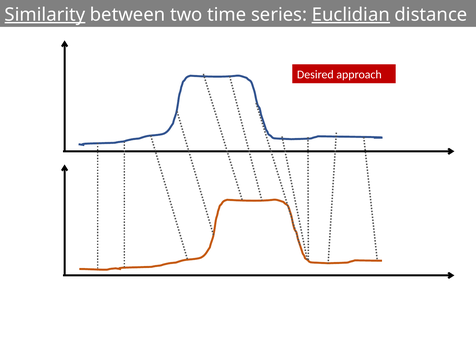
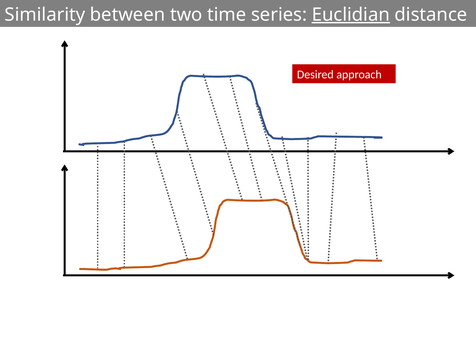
Similarity underline: present -> none
